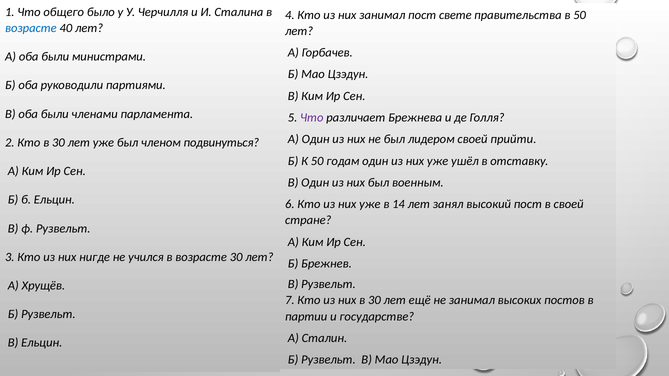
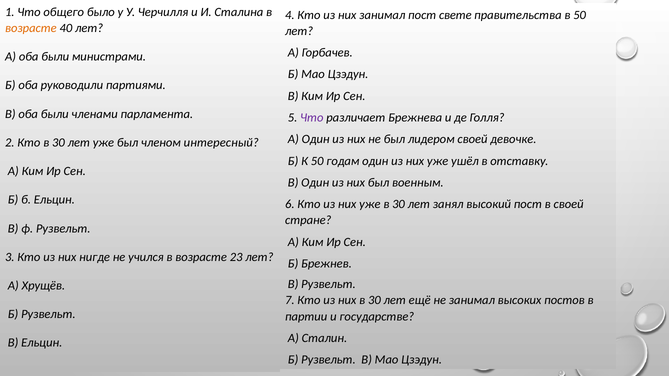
возрасте at (31, 28) colour: blue -> orange
прийти: прийти -> девочке
подвинуться: подвинуться -> интересный
уже в 14: 14 -> 30
возрасте 30: 30 -> 23
